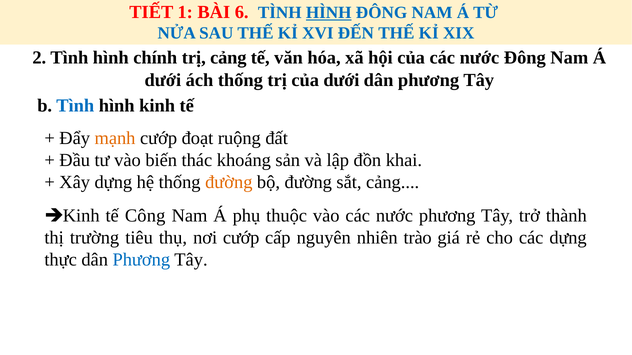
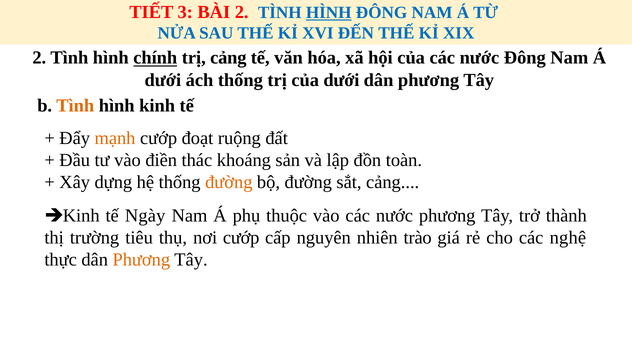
1: 1 -> 3
BÀI 6: 6 -> 2
chính underline: none -> present
Tình at (75, 106) colour: blue -> orange
biến: biến -> điền
khai: khai -> toàn
Công: Công -> Ngày
các dựng: dựng -> nghệ
Phương at (141, 260) colour: blue -> orange
